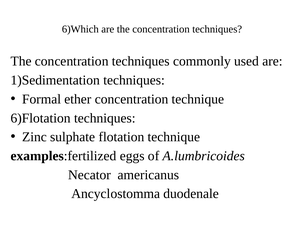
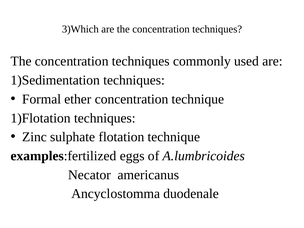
6)Which: 6)Which -> 3)Which
6)Flotation: 6)Flotation -> 1)Flotation
